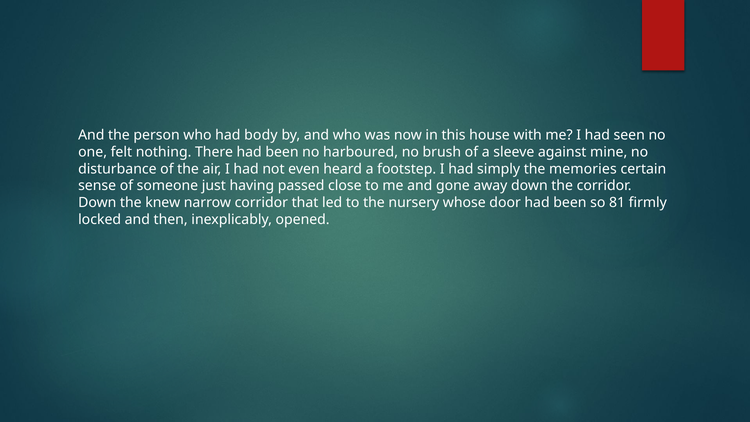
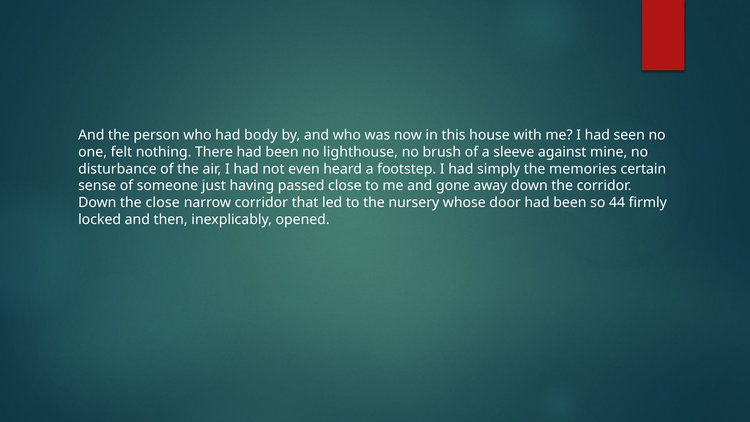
harboured: harboured -> lighthouse
the knew: knew -> close
81: 81 -> 44
